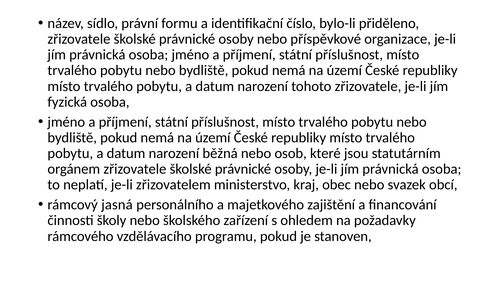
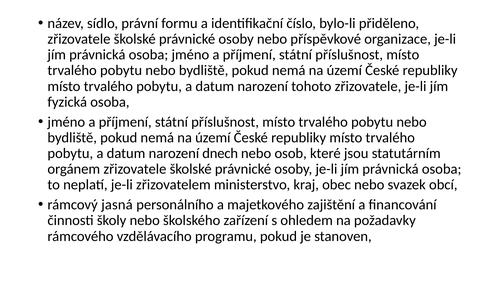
běžná: běžná -> dnech
